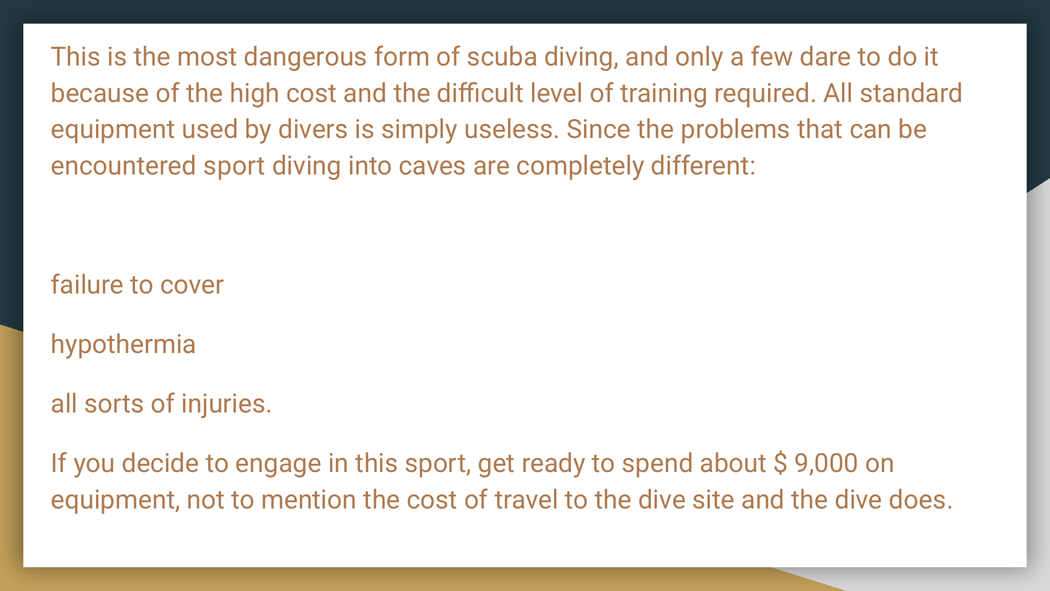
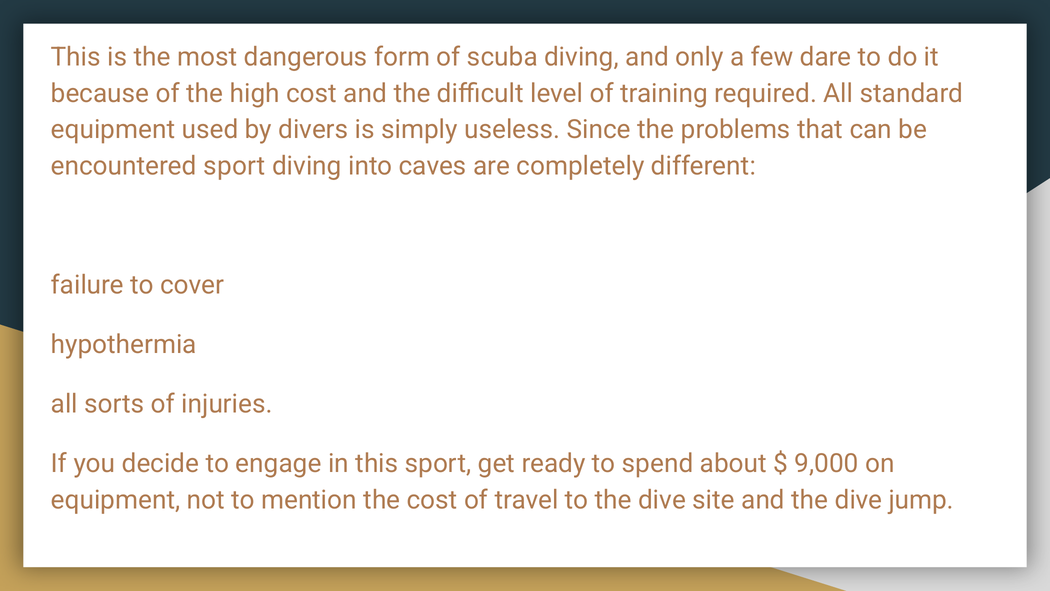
does: does -> jump
